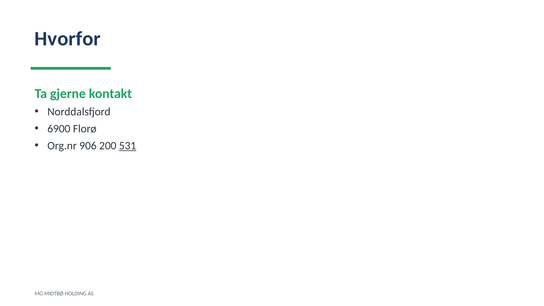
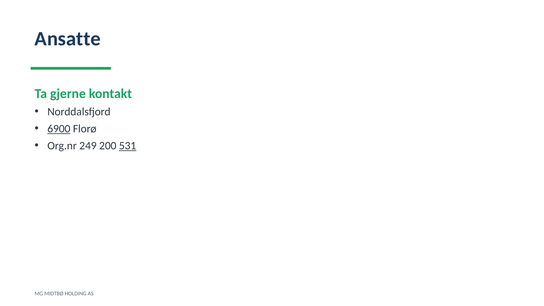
Hvorfor: Hvorfor -> Ansatte
6900 underline: none -> present
906: 906 -> 249
